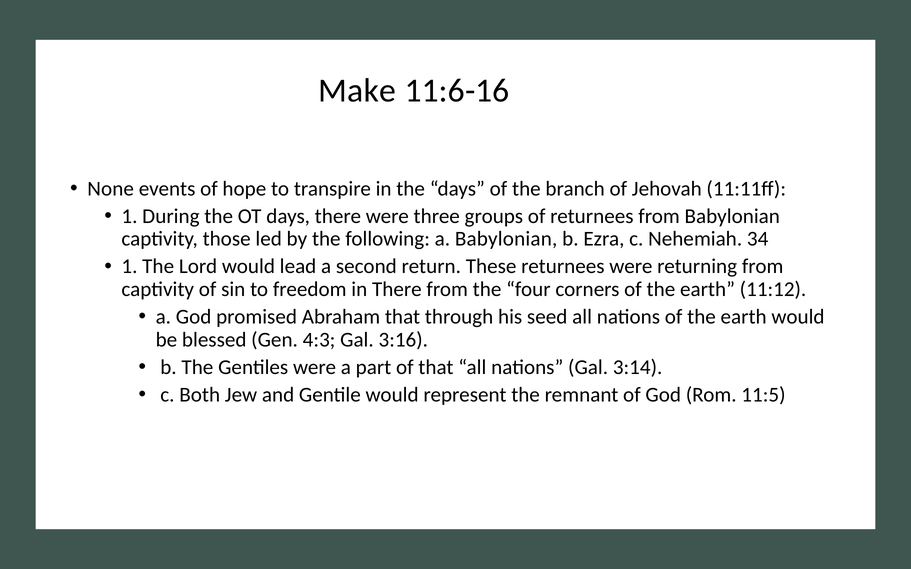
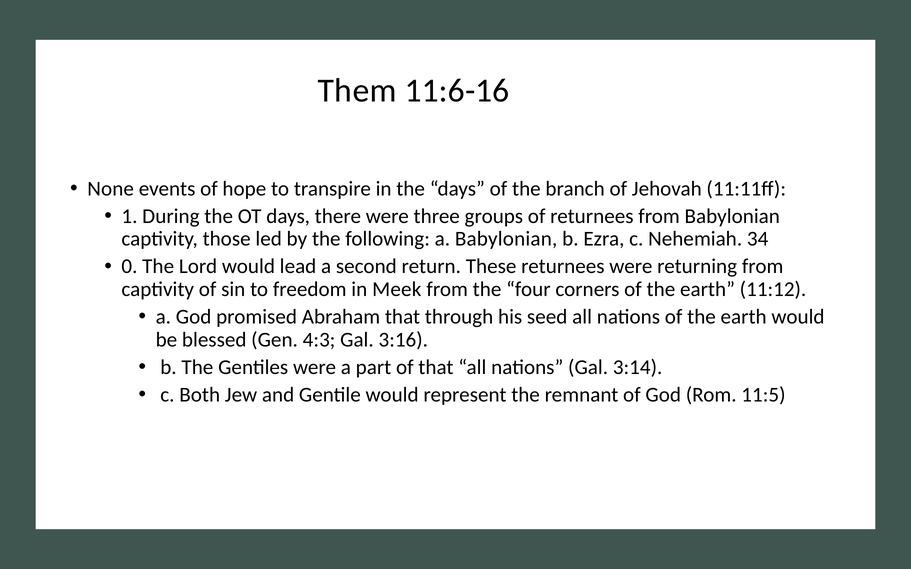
Make: Make -> Them
1 at (129, 267): 1 -> 0
in There: There -> Meek
